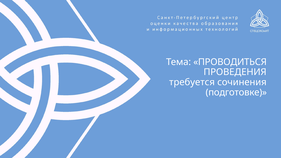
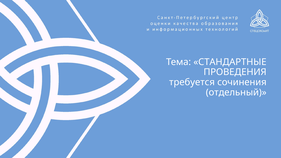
ПРОВОДИТЬСЯ: ПРОВОДИТЬСЯ -> СТАНДАРТНЫЕ
подготовке: подготовке -> отдельный
